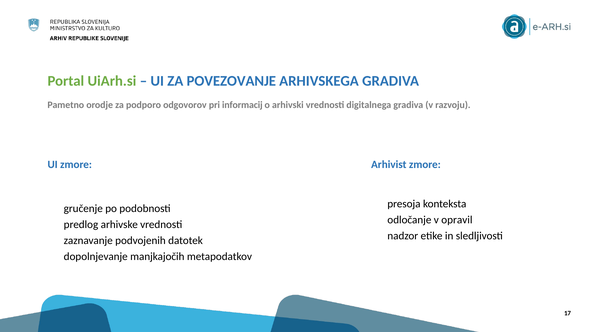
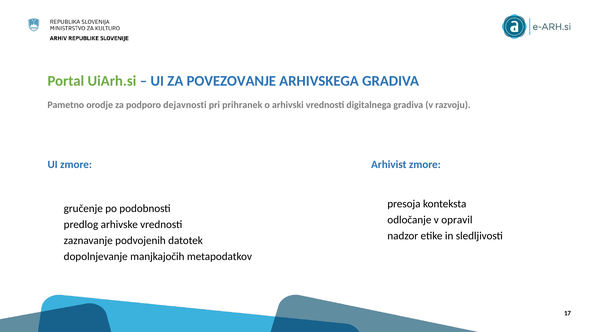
odgovorov: odgovorov -> dejavnosti
informacij: informacij -> prihranek
